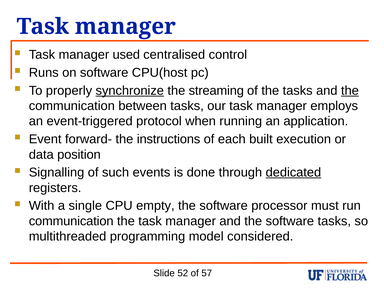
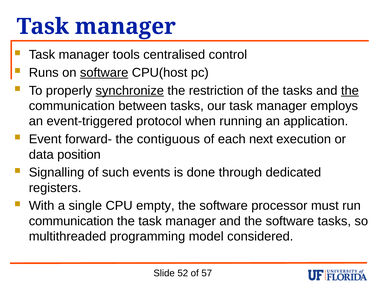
used: used -> tools
software at (104, 73) underline: none -> present
streaming: streaming -> restriction
instructions: instructions -> contiguous
built: built -> next
dedicated underline: present -> none
